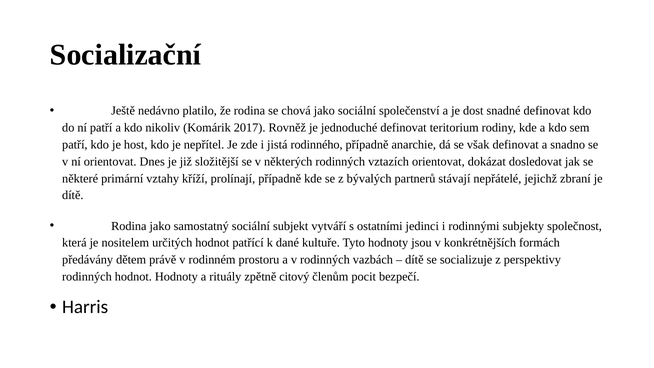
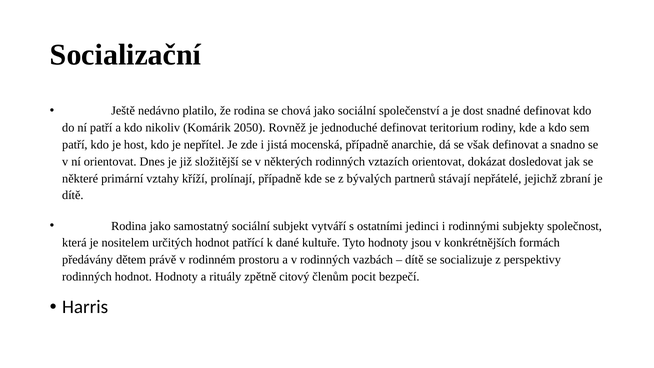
2017: 2017 -> 2050
rodinného: rodinného -> mocenská
